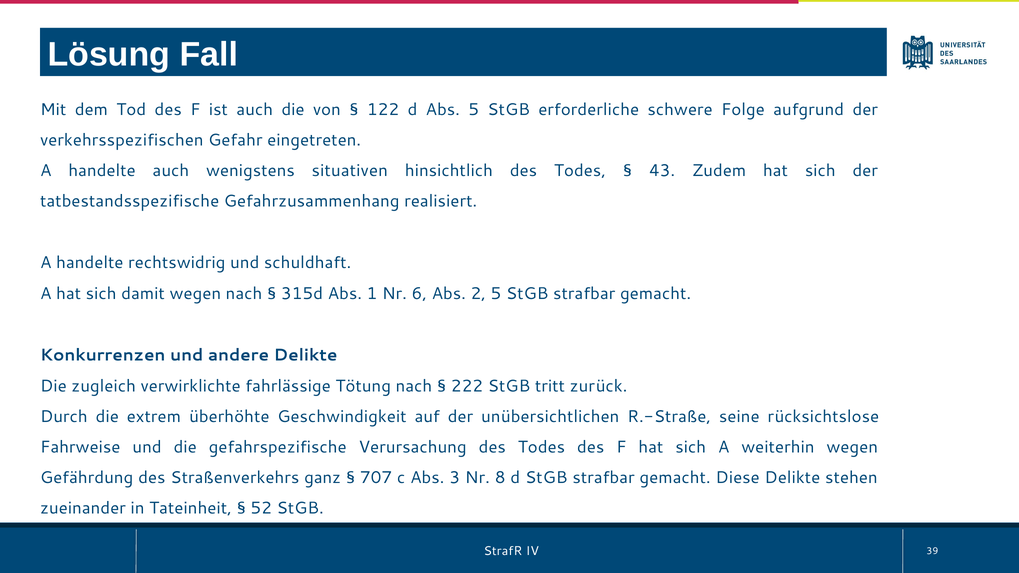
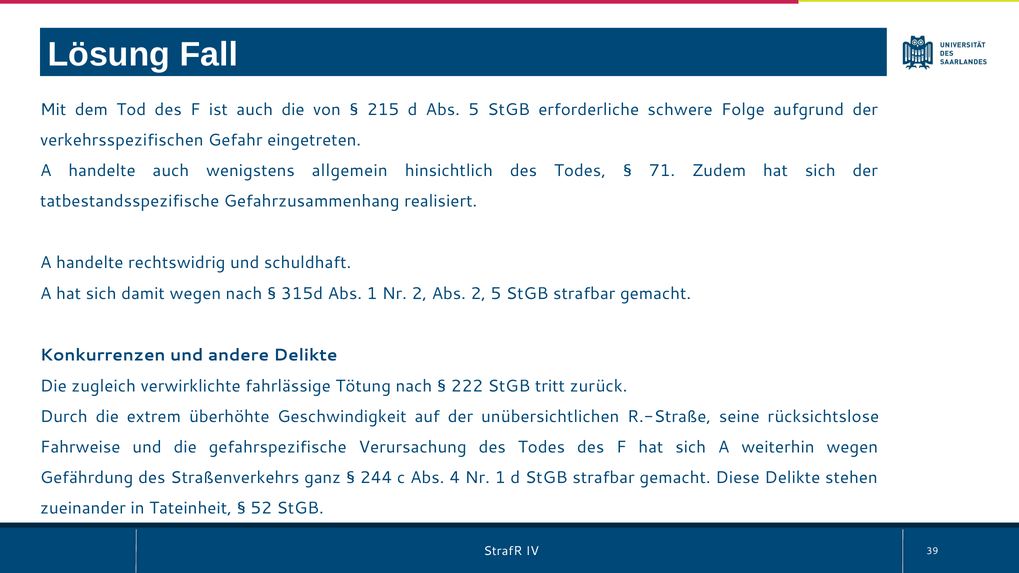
122: 122 -> 215
situativen: situativen -> allgemein
43: 43 -> 71
Nr 6: 6 -> 2
707: 707 -> 244
3: 3 -> 4
Nr 8: 8 -> 1
